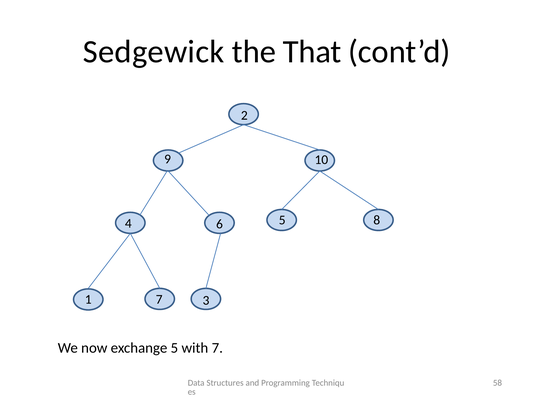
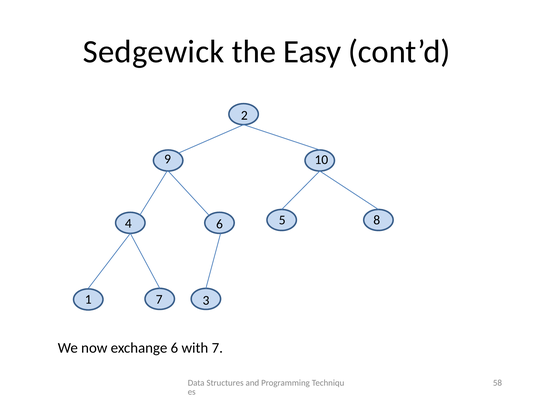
That: That -> Easy
exchange 5: 5 -> 6
